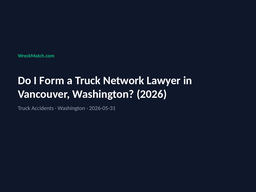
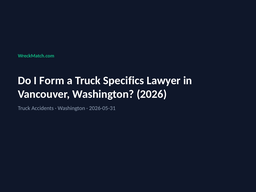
Network: Network -> Specifics
